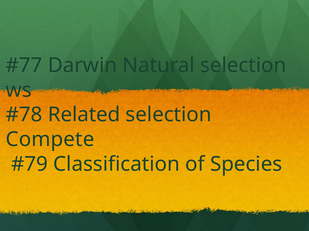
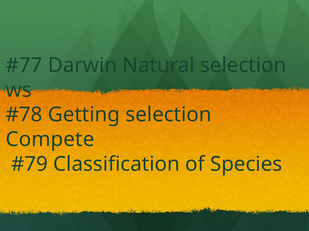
Related: Related -> Getting
